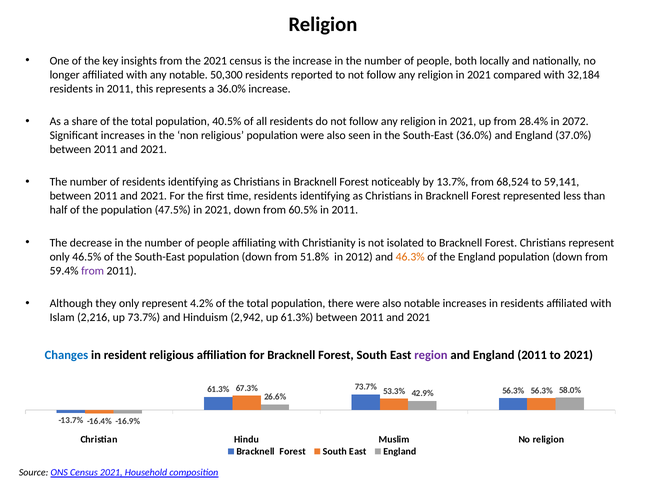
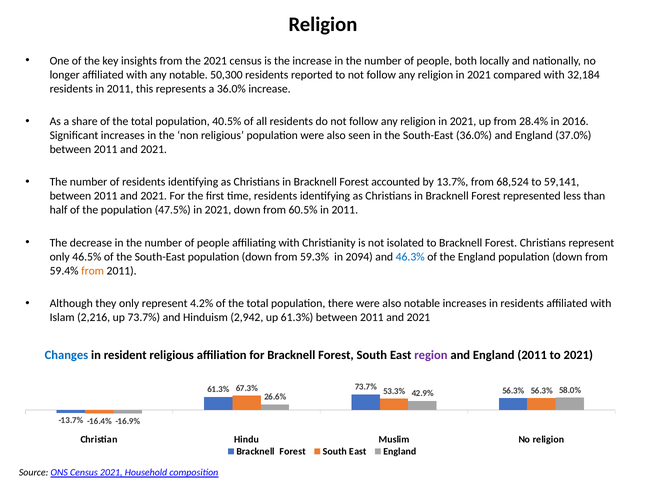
2072: 2072 -> 2016
noticeably: noticeably -> accounted
51.8%: 51.8% -> 59.3%
2012: 2012 -> 2094
46.3% colour: orange -> blue
from at (93, 271) colour: purple -> orange
